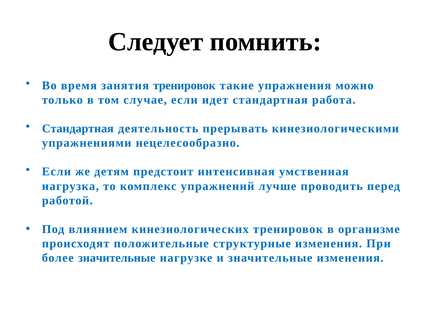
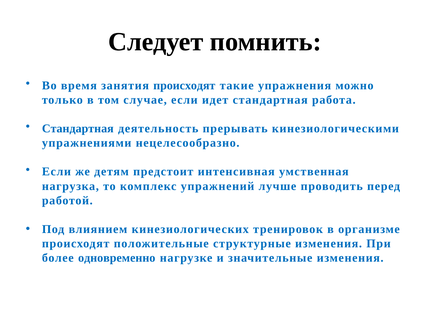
занятия тренировок: тренировок -> происходят
более значительные: значительные -> одновременно
